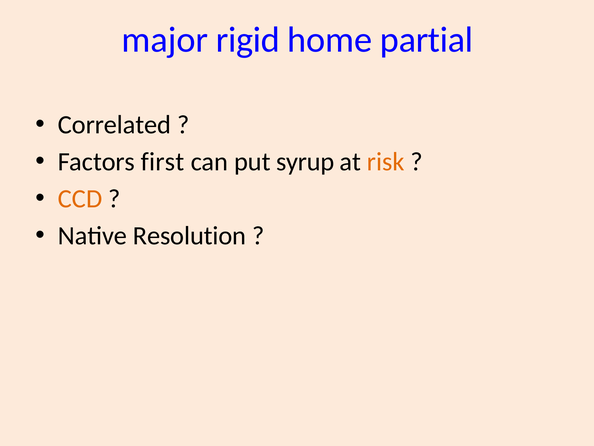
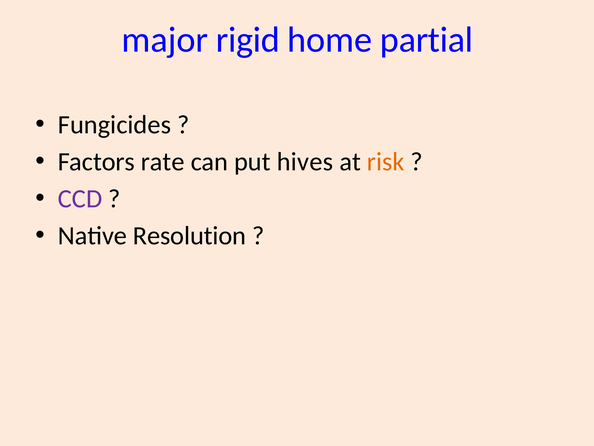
Correlated: Correlated -> Fungicides
first: first -> rate
syrup: syrup -> hives
CCD colour: orange -> purple
